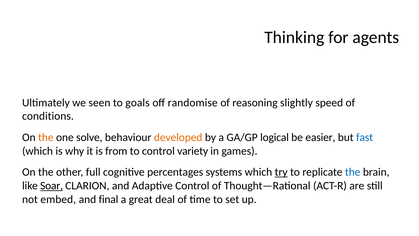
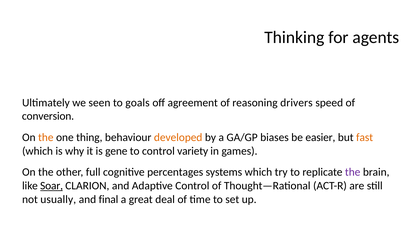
randomise: randomise -> agreement
slightly: slightly -> drivers
conditions: conditions -> conversion
solve: solve -> thing
logical: logical -> biases
fast colour: blue -> orange
from: from -> gene
try underline: present -> none
the at (353, 172) colour: blue -> purple
embed: embed -> usually
